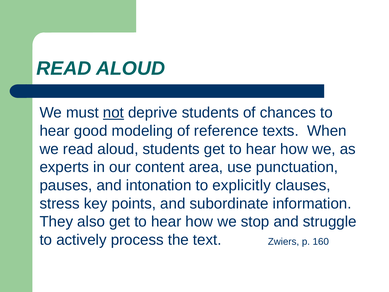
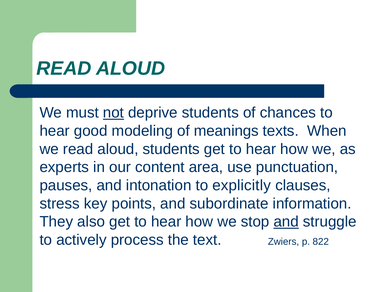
reference: reference -> meanings
and at (286, 222) underline: none -> present
160: 160 -> 822
